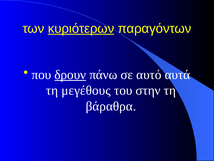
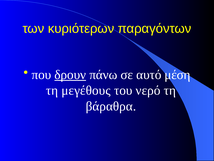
κυριότερων underline: present -> none
αυτά: αυτά -> μέση
στην: στην -> νερό
